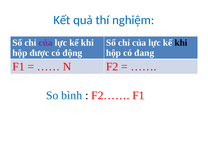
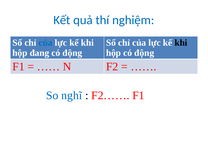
của at (46, 43) colour: purple -> blue
được: được -> đang
hộp có đang: đang -> động
bình: bình -> nghĩ
